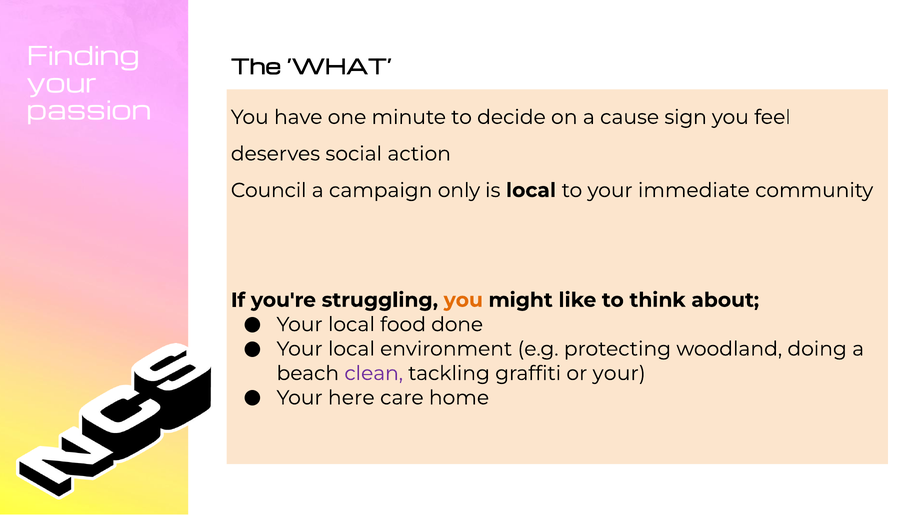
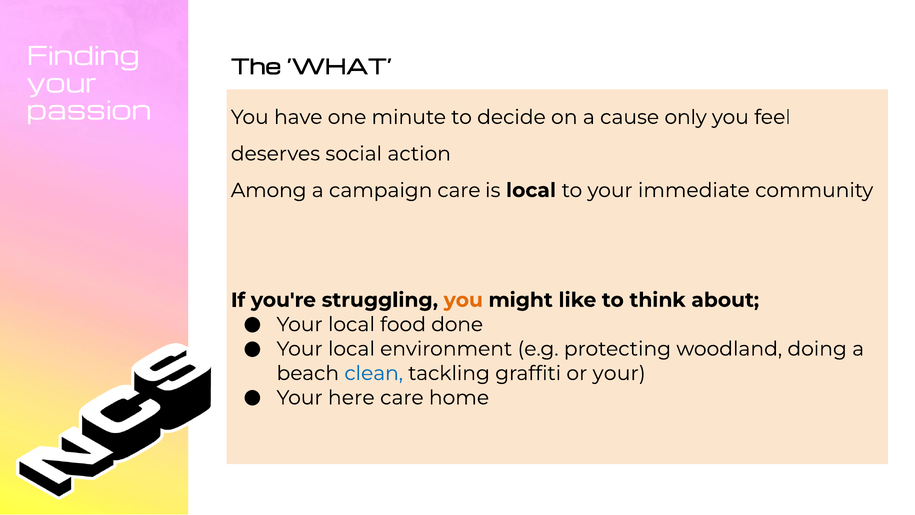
sign: sign -> only
Council: Council -> Among
campaign only: only -> care
clean colour: purple -> blue
